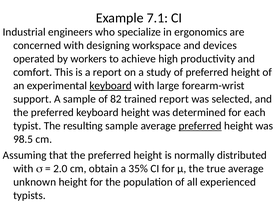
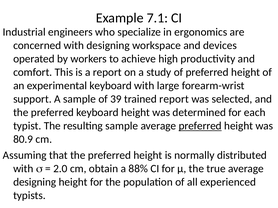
keyboard at (111, 86) underline: present -> none
82: 82 -> 39
98.5: 98.5 -> 80.9
35%: 35% -> 88%
unknown at (35, 182): unknown -> designing
